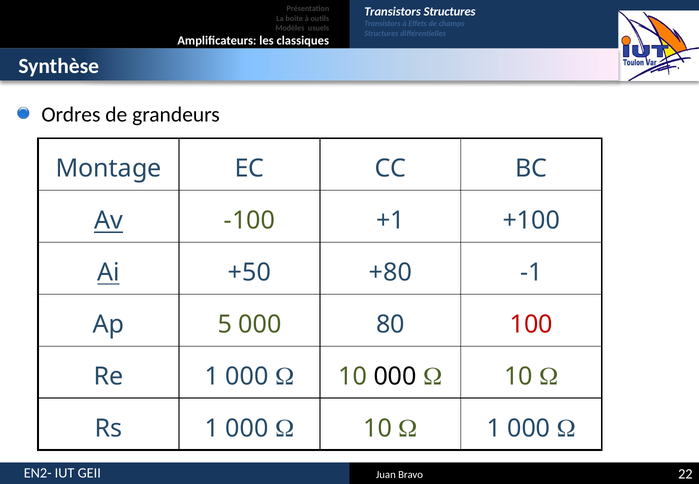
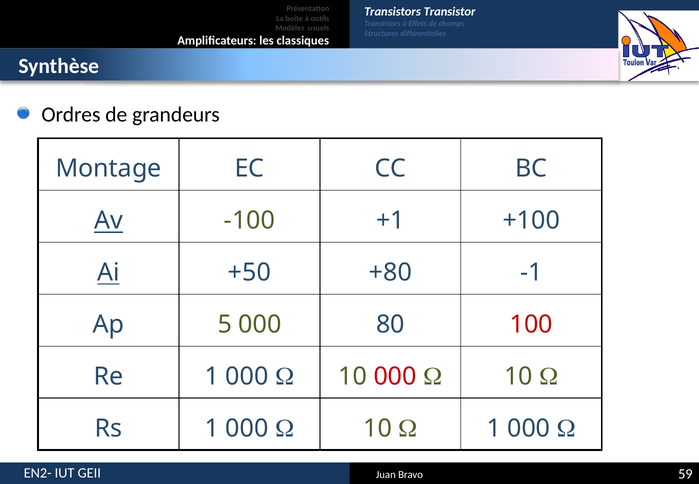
Transistors Structures: Structures -> Transistor
000 at (395, 376) colour: black -> red
22: 22 -> 59
